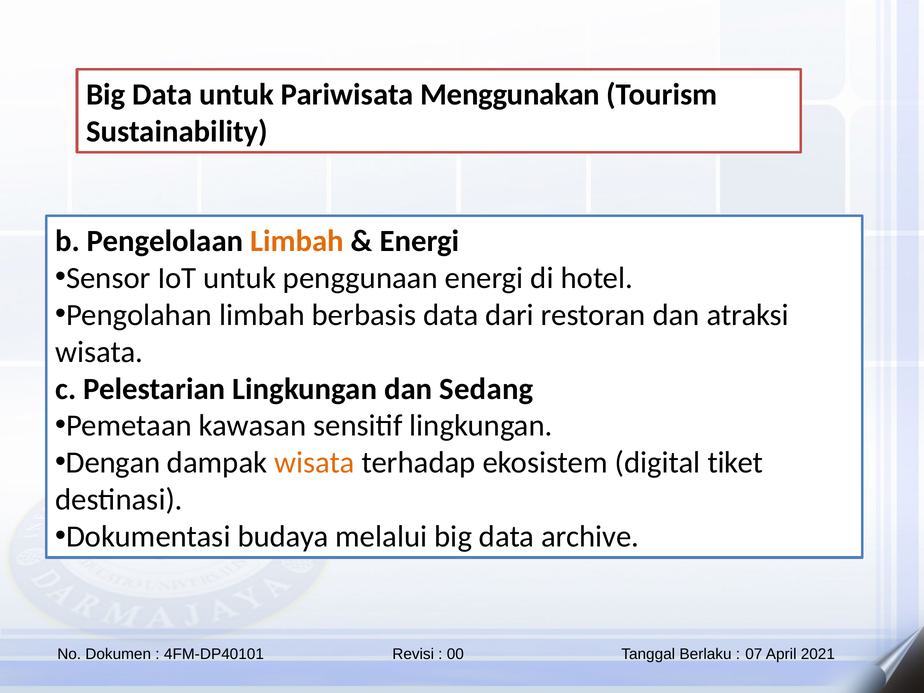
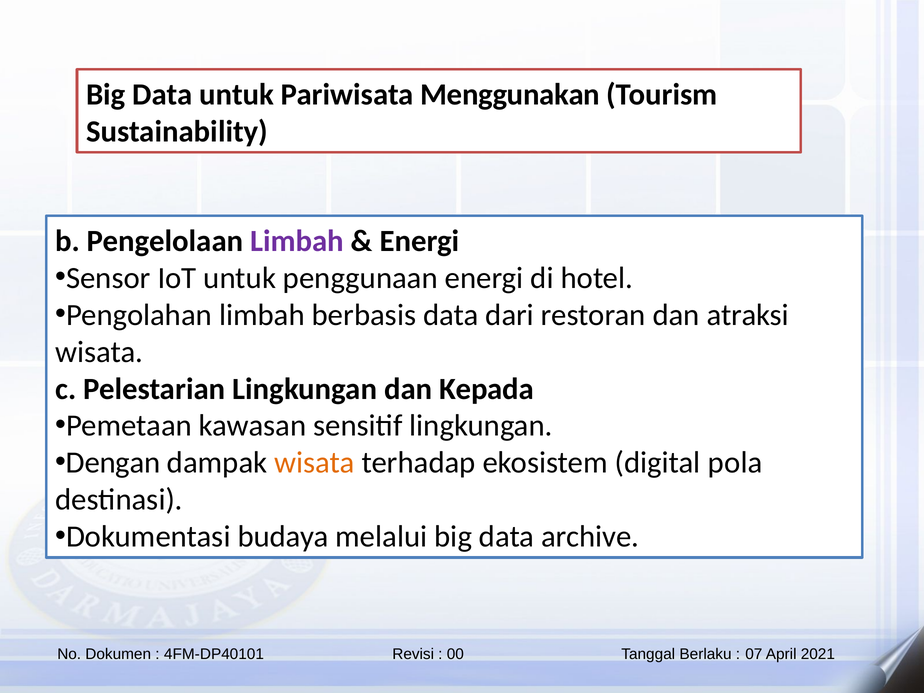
Limbah at (297, 241) colour: orange -> purple
Sedang: Sedang -> Kepada
tiket: tiket -> pola
